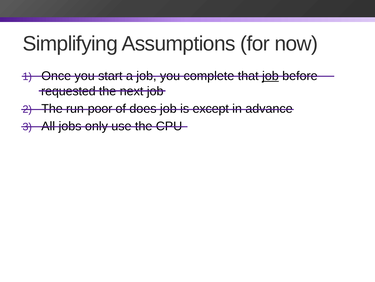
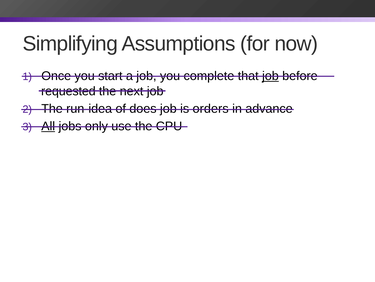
run-poor: run-poor -> run-idea
except: except -> orders
All underline: none -> present
